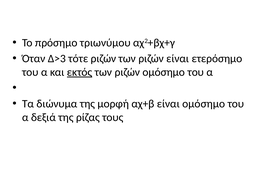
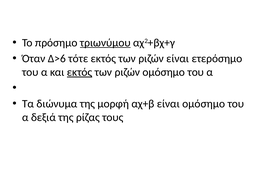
τριωνύμου underline: none -> present
Δ>3: Δ>3 -> Δ>6
τότε ριζών: ριζών -> εκτός
